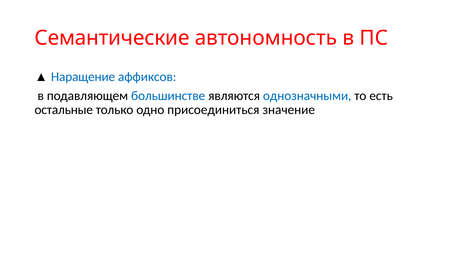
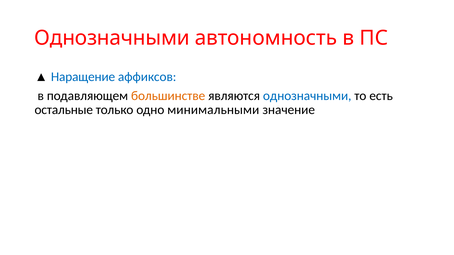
Семантические at (112, 38): Семантические -> Однозначными
большинстве colour: blue -> orange
присоединиться: присоединиться -> минимальными
